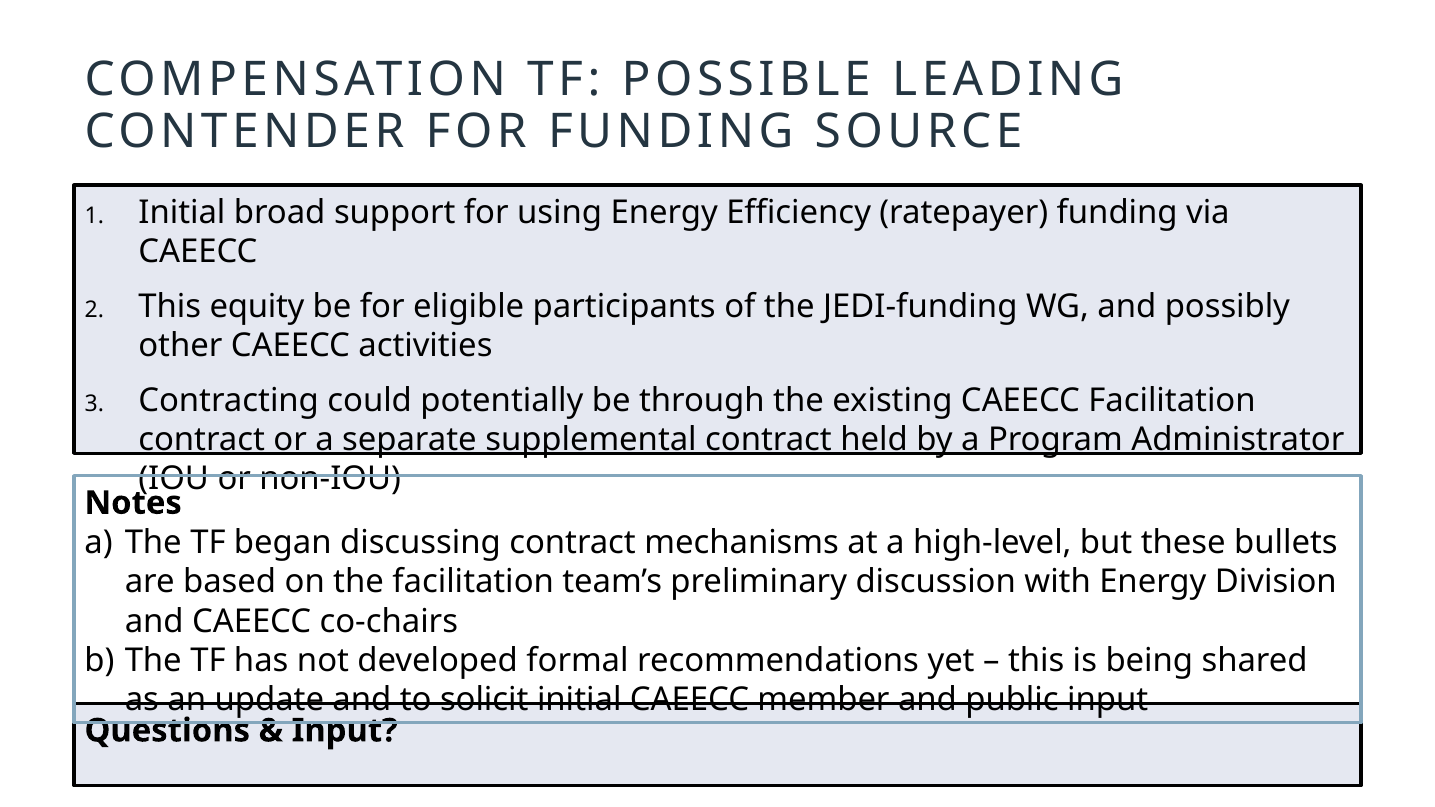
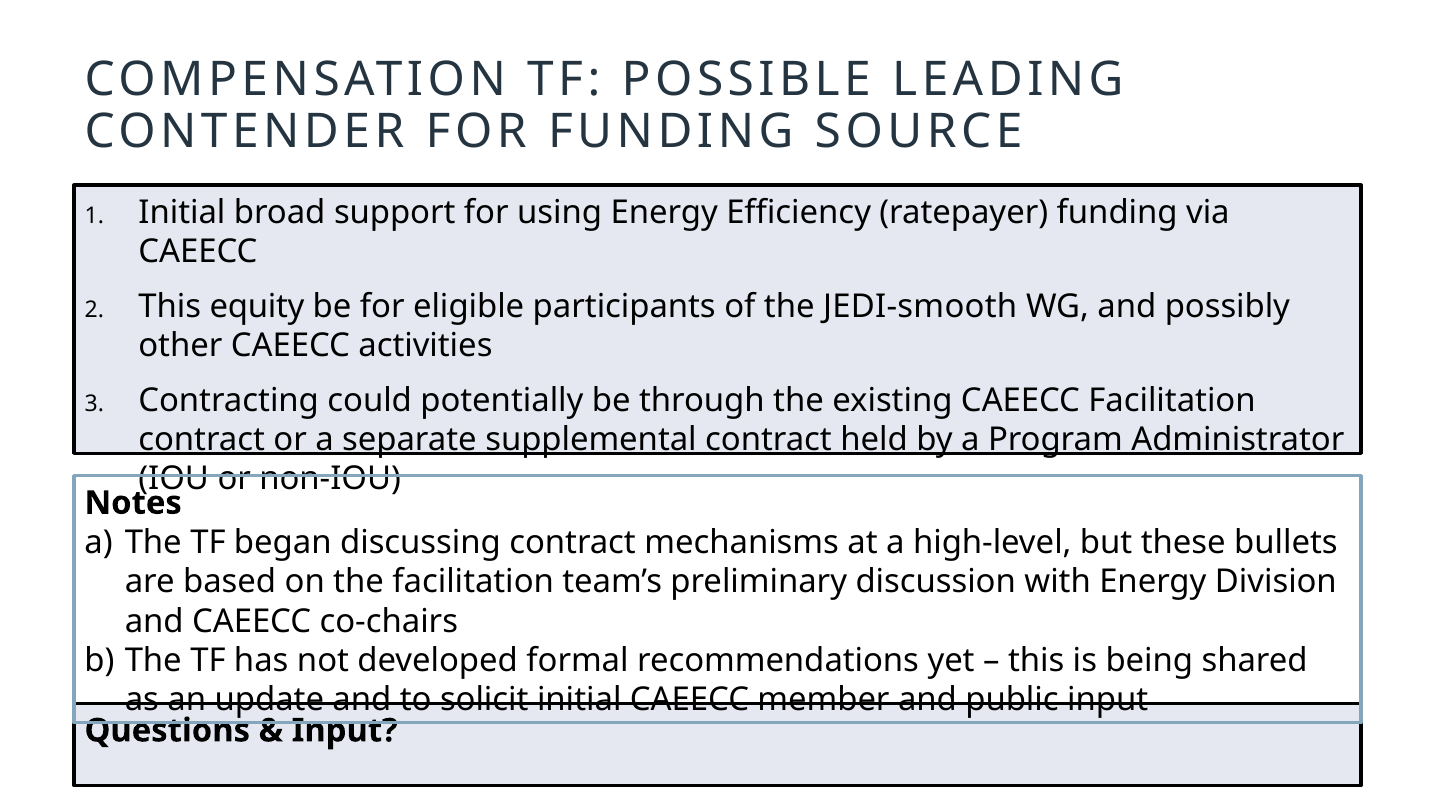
JEDI-funding: JEDI-funding -> JEDI-smooth
